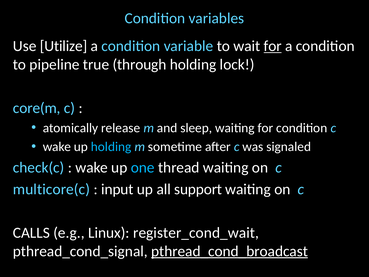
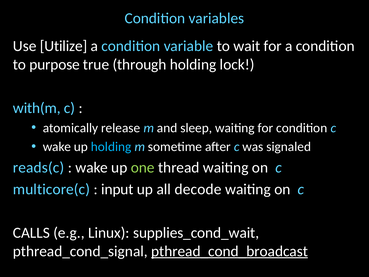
for at (273, 46) underline: present -> none
pipeline: pipeline -> purpose
core(m: core(m -> with(m
check(c: check(c -> reads(c
one colour: light blue -> light green
support: support -> decode
register_cond_wait: register_cond_wait -> supplies_cond_wait
